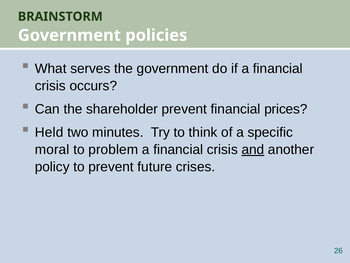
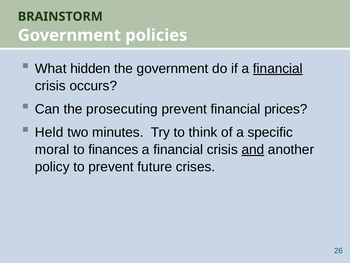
serves: serves -> hidden
financial at (278, 68) underline: none -> present
shareholder: shareholder -> prosecuting
problem: problem -> finances
